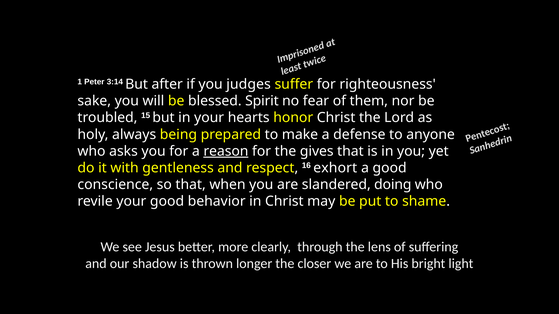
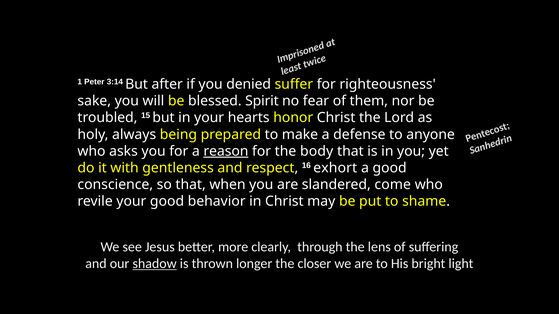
judges: judges -> denied
gives: gives -> body
doing: doing -> come
shadow underline: none -> present
